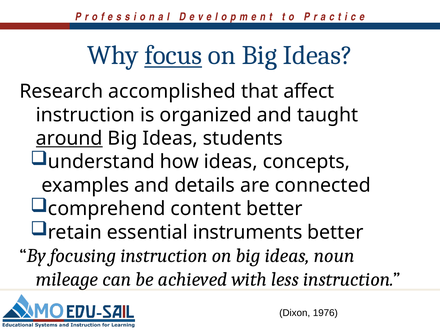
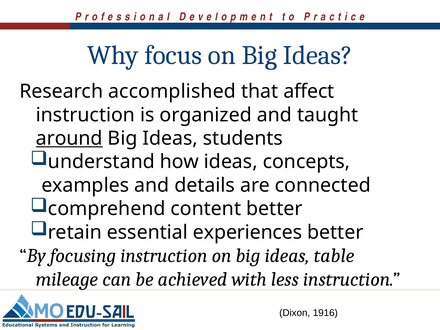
focus underline: present -> none
instruments: instruments -> experiences
noun: noun -> table
1976: 1976 -> 1916
